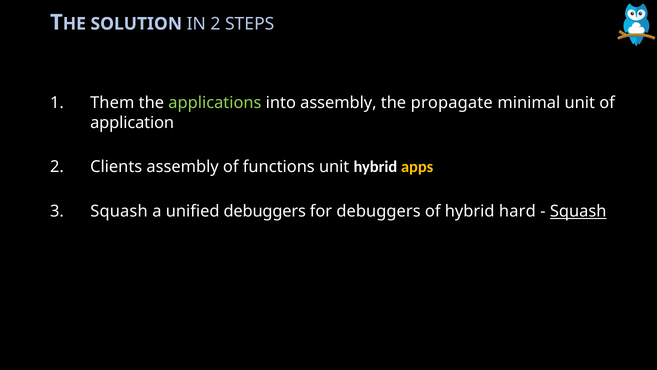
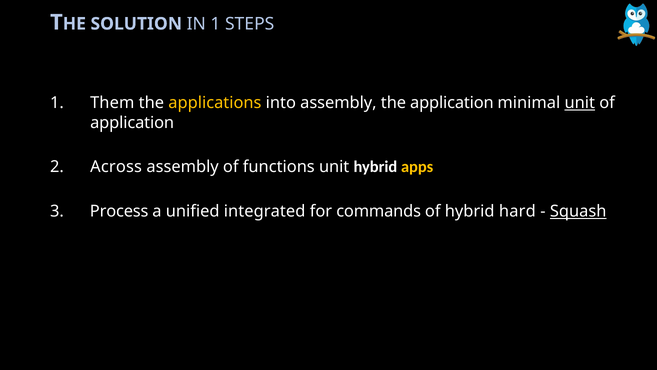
IN 2: 2 -> 1
applications colour: light green -> yellow
the propagate: propagate -> application
unit at (580, 103) underline: none -> present
Clients: Clients -> Across
3 Squash: Squash -> Process
unified debuggers: debuggers -> integrated
for debuggers: debuggers -> commands
